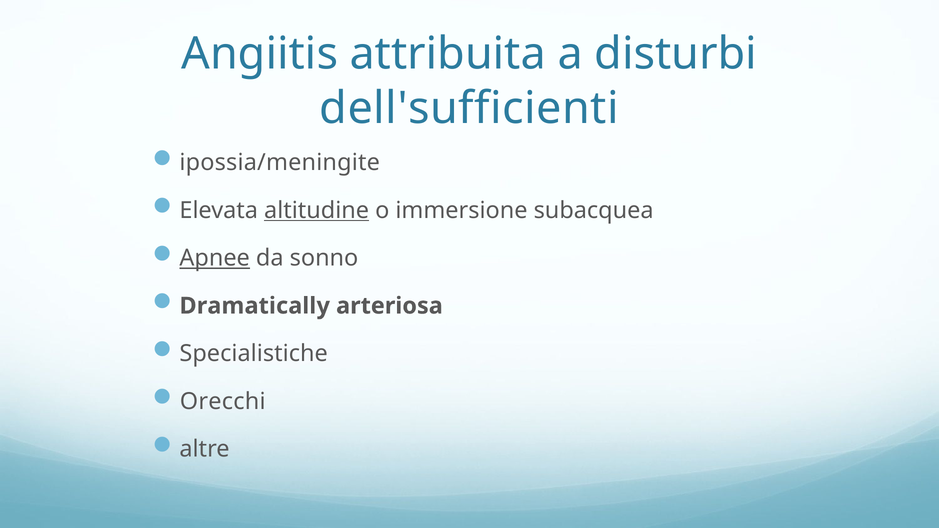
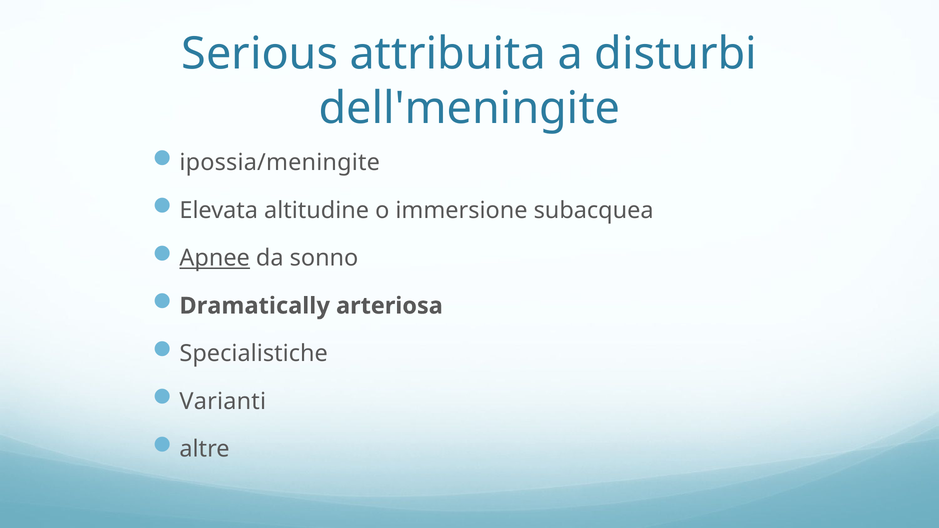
Angiitis: Angiitis -> Serious
dell'sufficienti: dell'sufficienti -> dell'meningite
altitudine underline: present -> none
Orecchi: Orecchi -> Varianti
